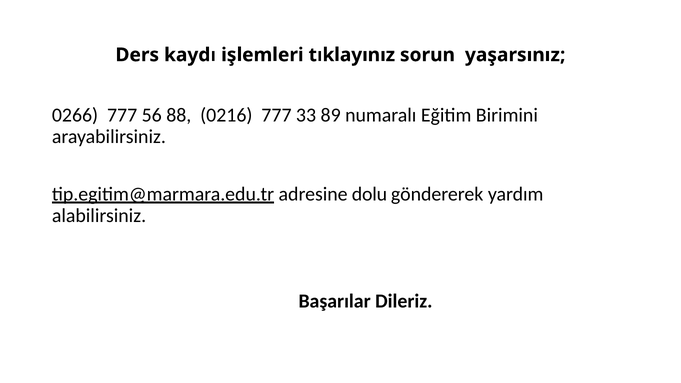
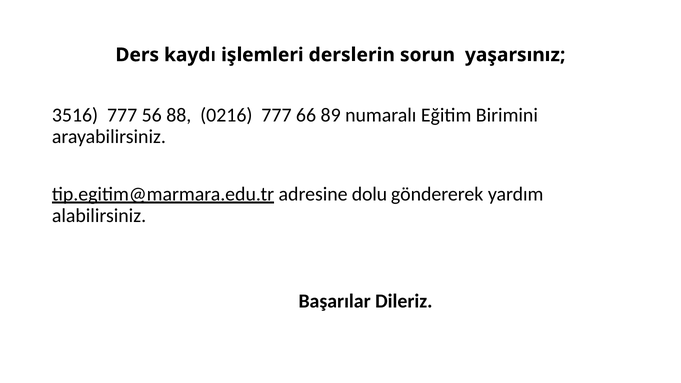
tıklayınız: tıklayınız -> derslerin
0266: 0266 -> 3516
33: 33 -> 66
